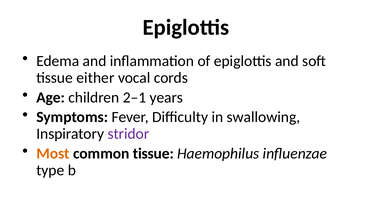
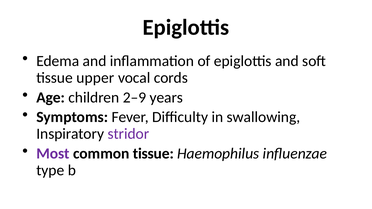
either: either -> upper
2–1: 2–1 -> 2–9
Most colour: orange -> purple
